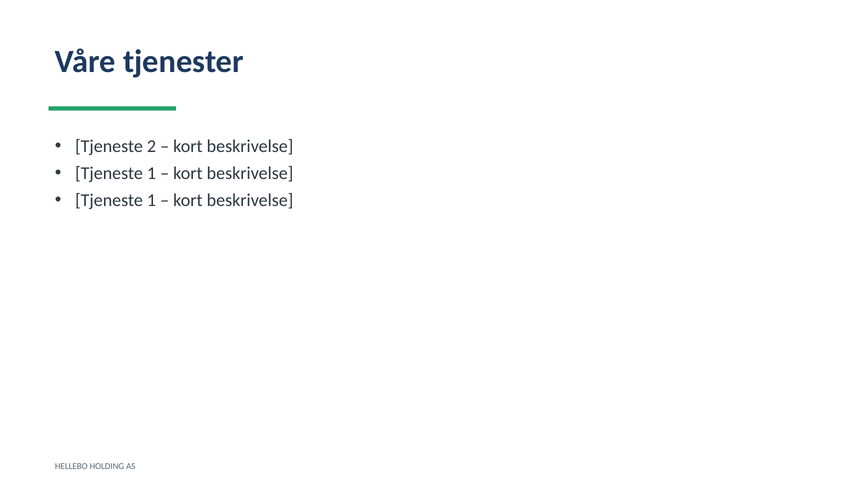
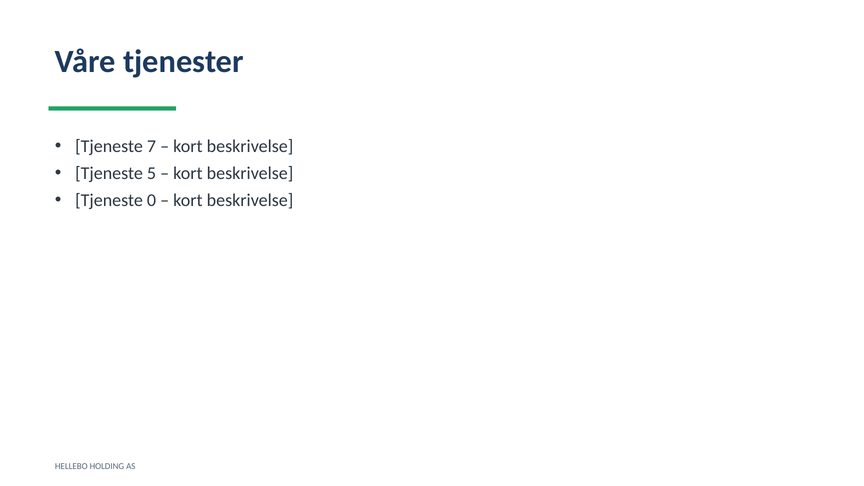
2: 2 -> 7
1 at (151, 173): 1 -> 5
1 at (151, 200): 1 -> 0
